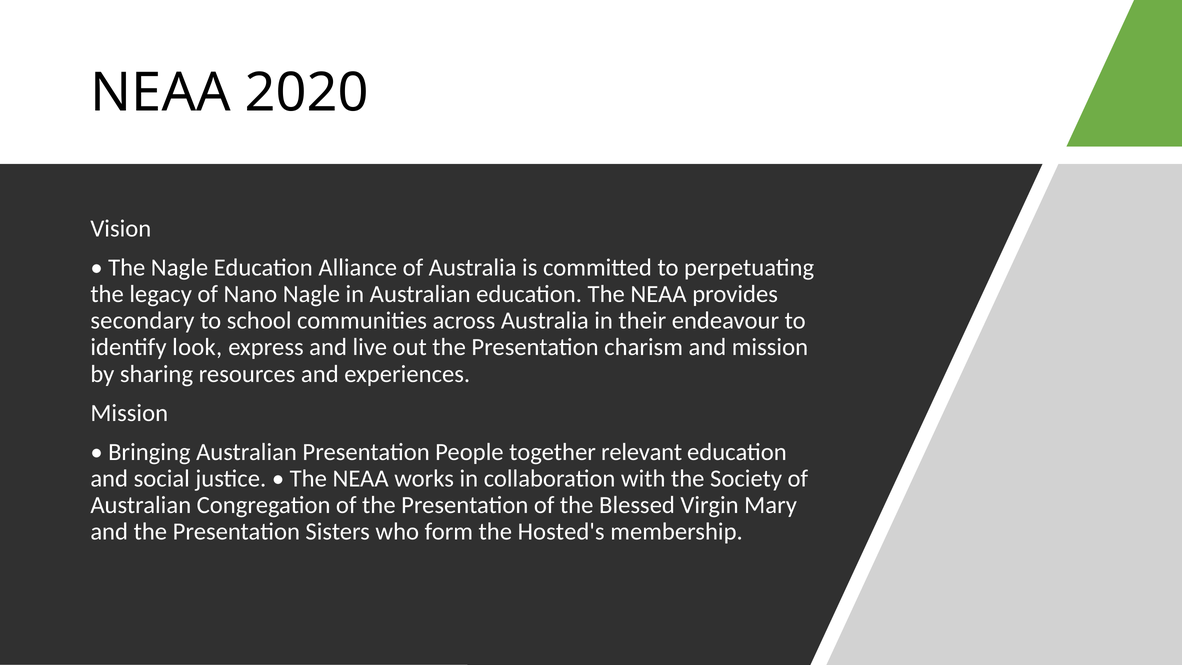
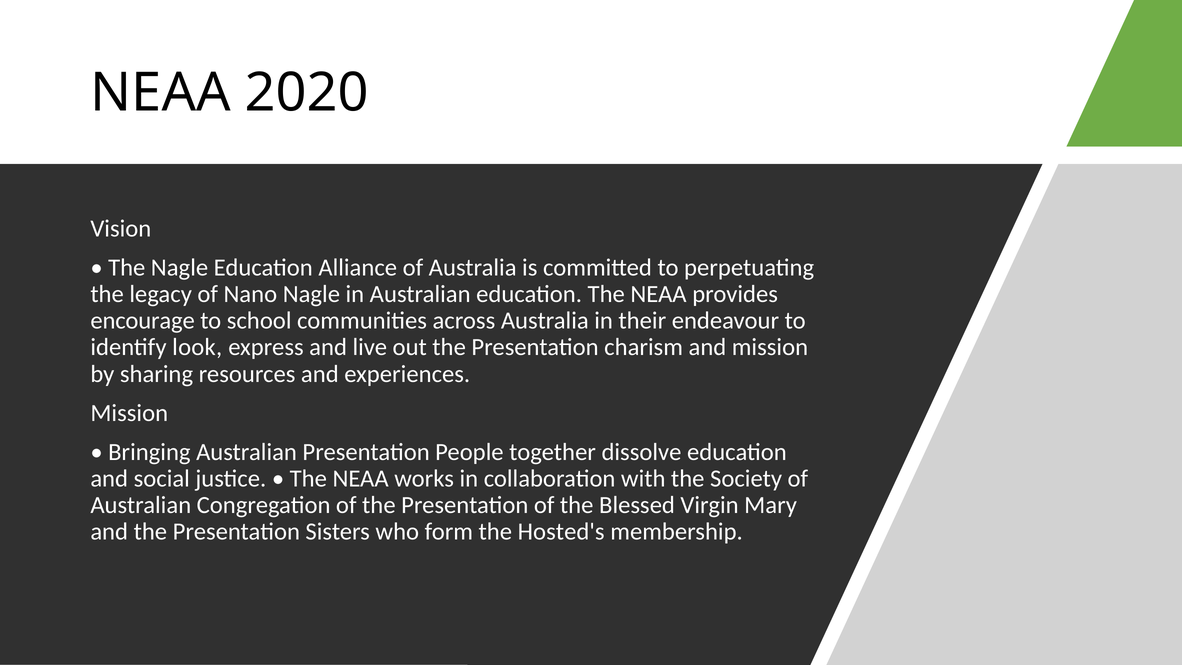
secondary: secondary -> encourage
relevant: relevant -> dissolve
